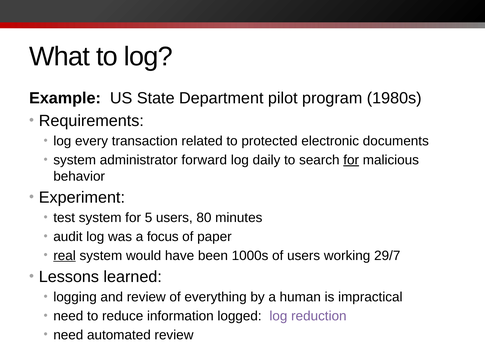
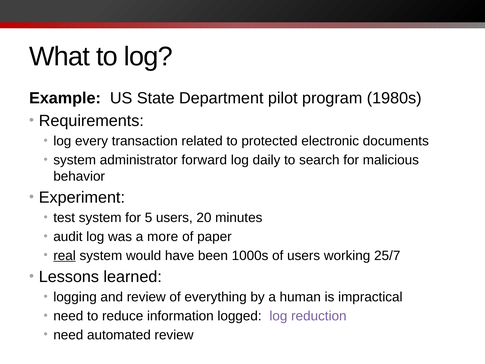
for at (351, 160) underline: present -> none
80: 80 -> 20
focus: focus -> more
29/7: 29/7 -> 25/7
